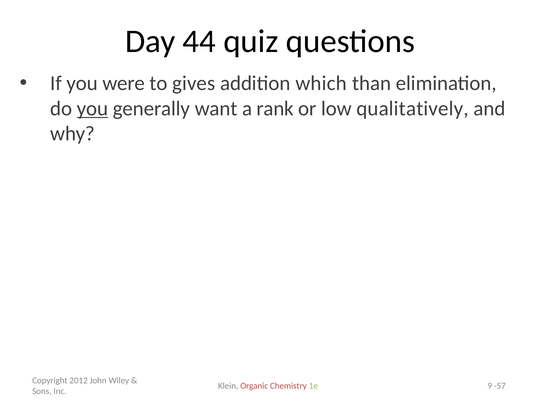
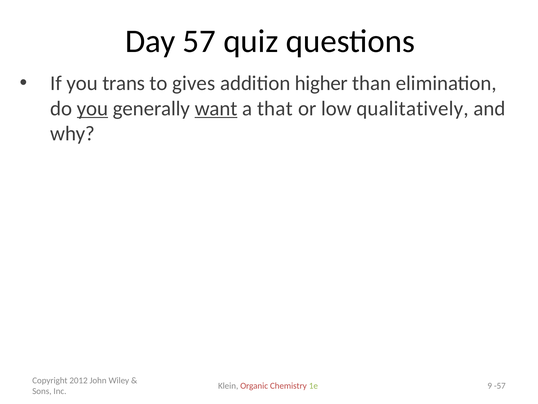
44: 44 -> 57
were: were -> trans
which: which -> higher
want underline: none -> present
rank: rank -> that
